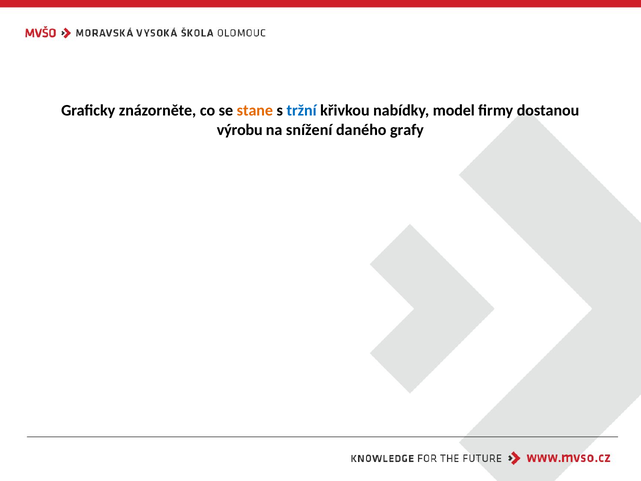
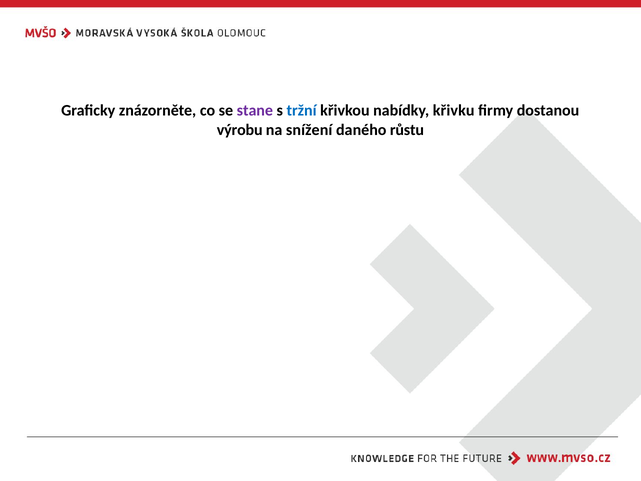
stane colour: orange -> purple
model: model -> křivku
grafy: grafy -> růstu
